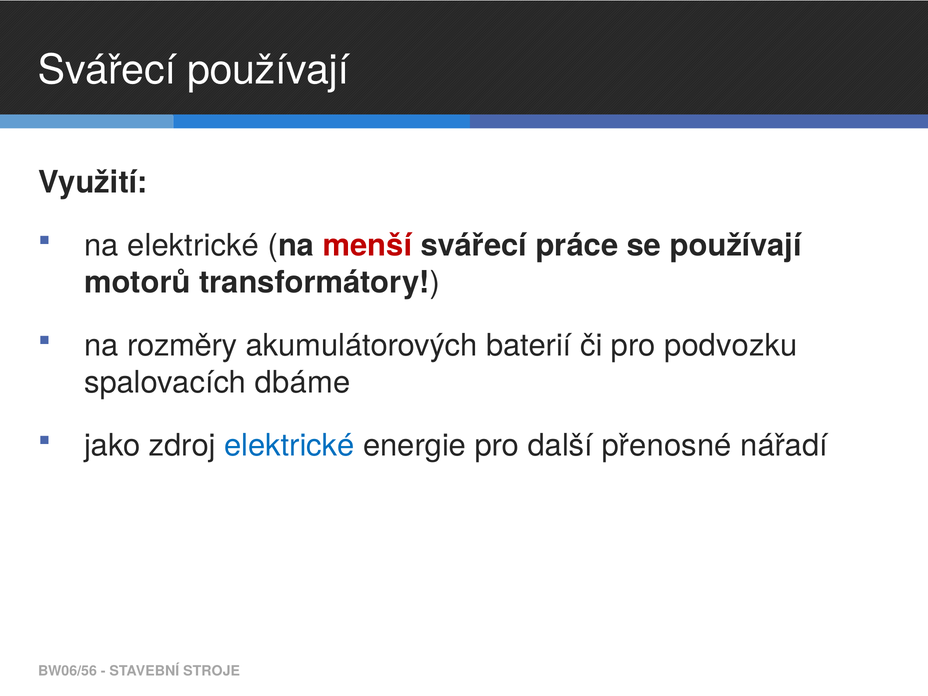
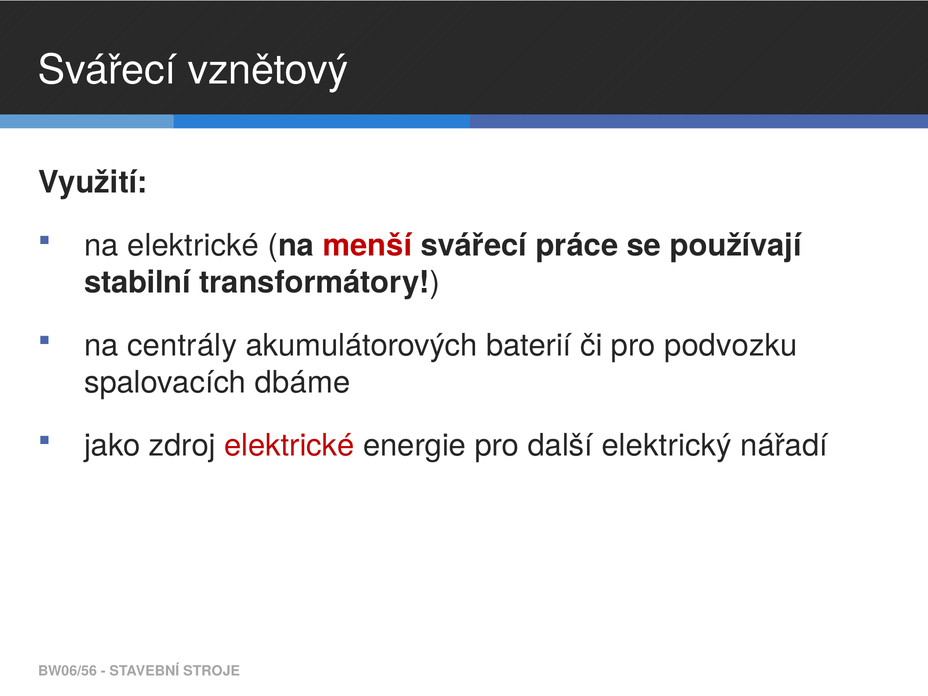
Svářecí používají: používají -> vznětový
motorů: motorů -> stabilní
rozměry: rozměry -> centrály
elektrické at (289, 446) colour: blue -> red
přenosné: přenosné -> elektrický
